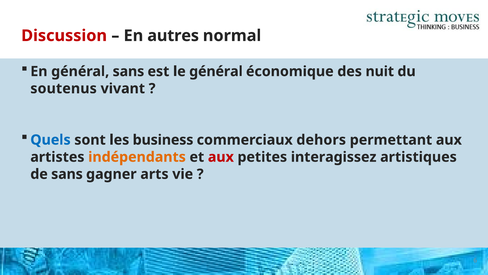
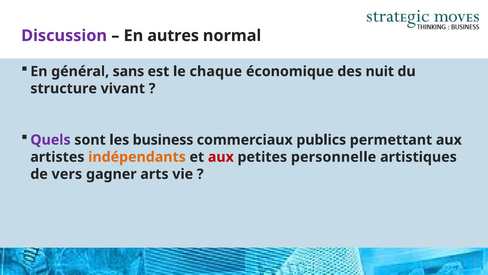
Discussion colour: red -> purple
le général: général -> chaque
soutenus: soutenus -> structure
Quels colour: blue -> purple
dehors: dehors -> publics
interagissez: interagissez -> personnelle
de sans: sans -> vers
